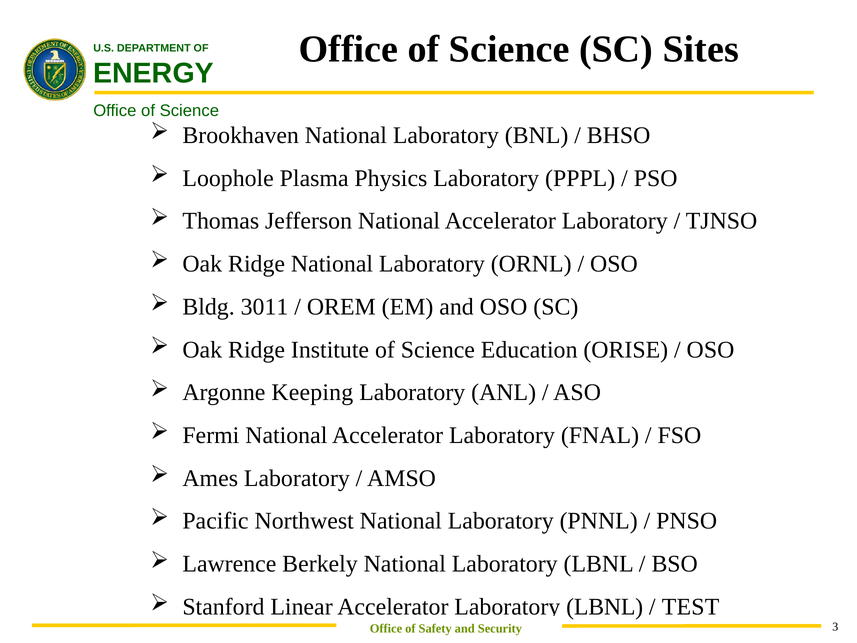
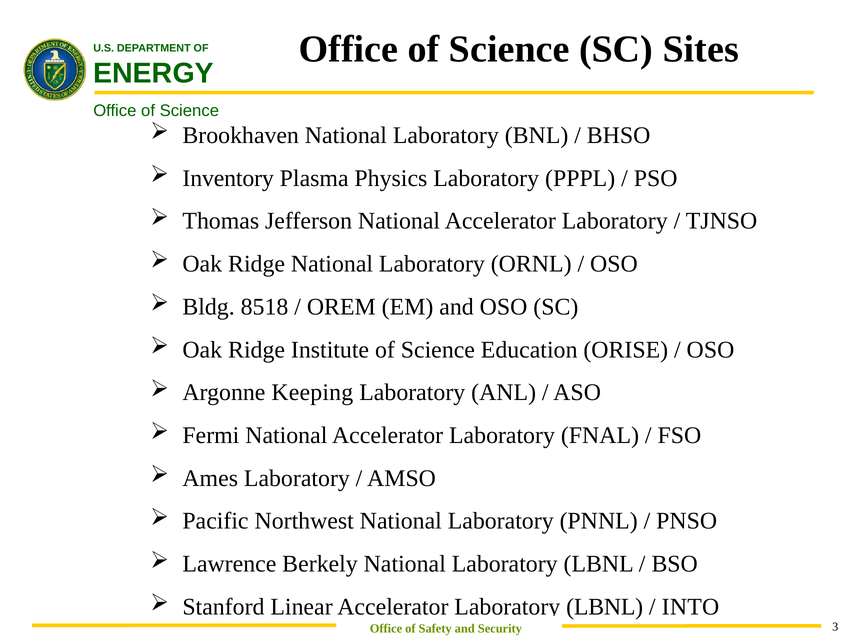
Loophole: Loophole -> Inventory
3011: 3011 -> 8518
TEST: TEST -> INTO
